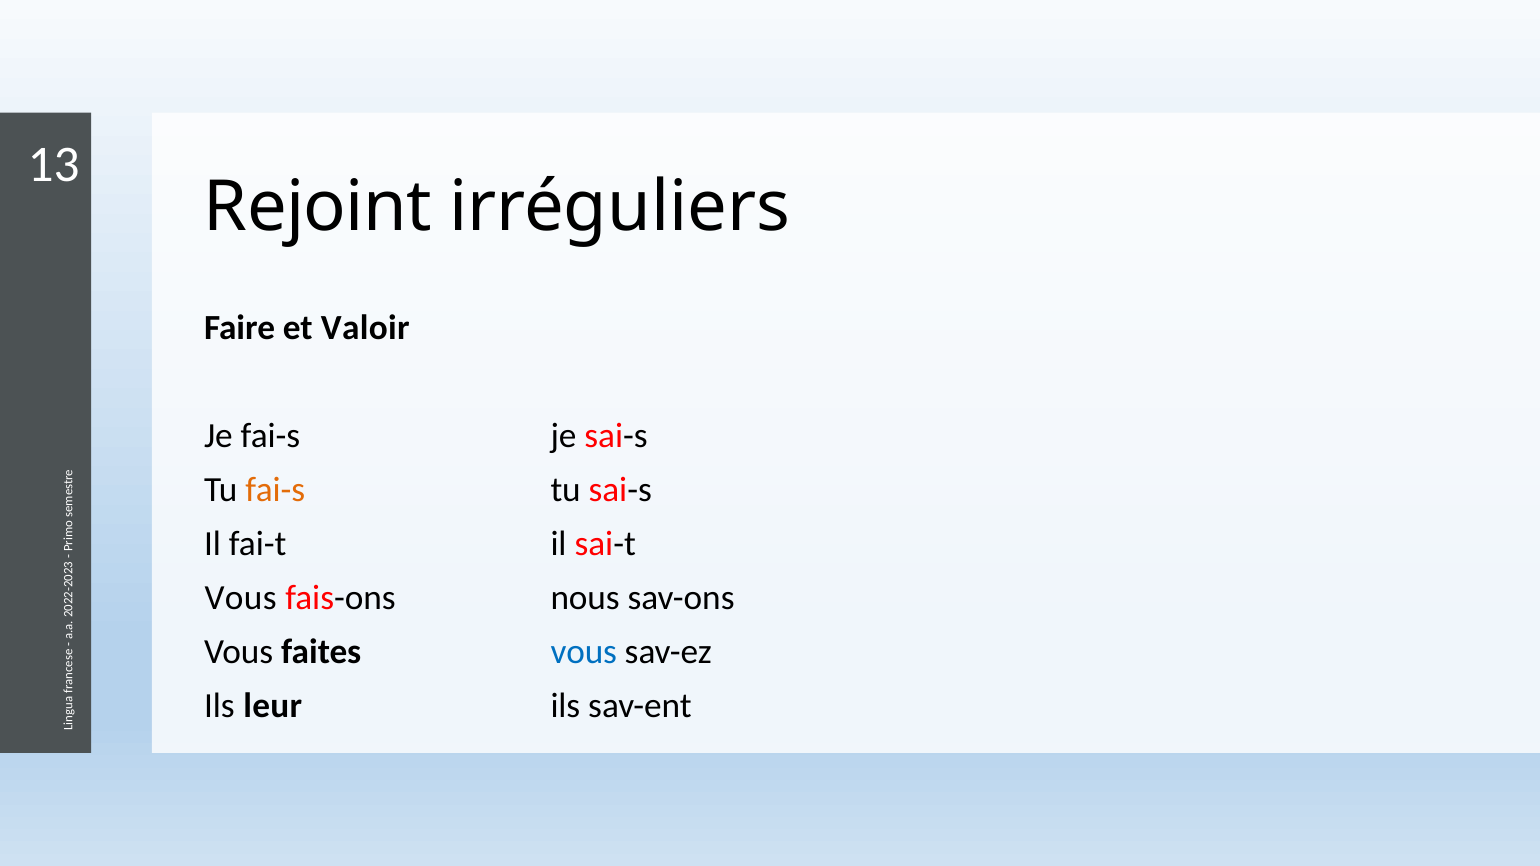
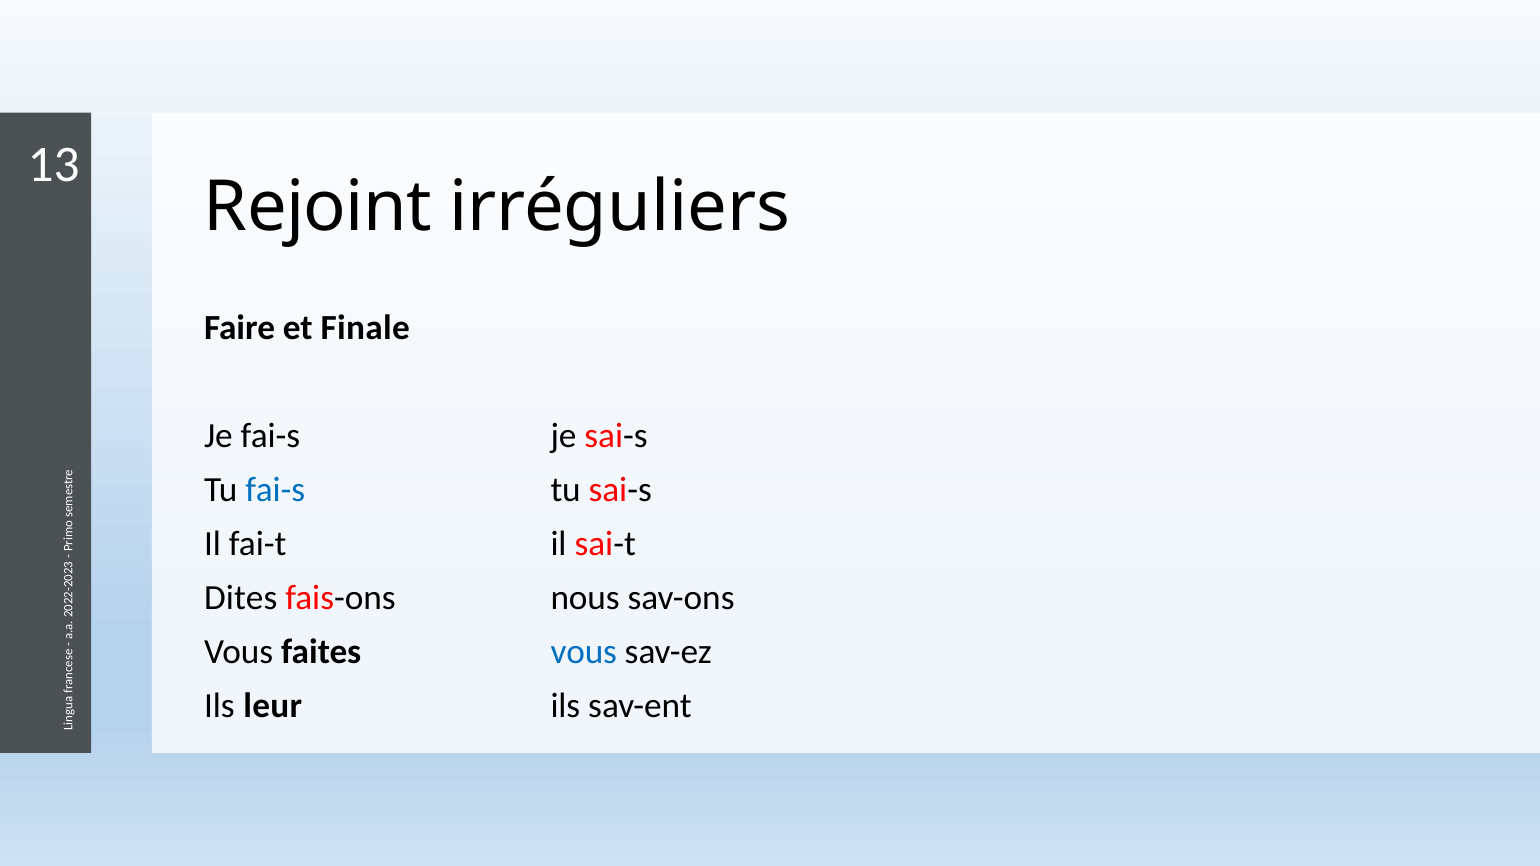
Valoir: Valoir -> Finale
fai-s at (275, 490) colour: orange -> blue
Vous at (241, 598): Vous -> Dites
